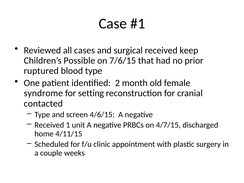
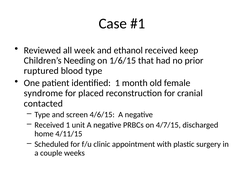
cases: cases -> week
surgical: surgical -> ethanol
Possible: Possible -> Needing
7/6/15: 7/6/15 -> 1/6/15
identified 2: 2 -> 1
setting: setting -> placed
